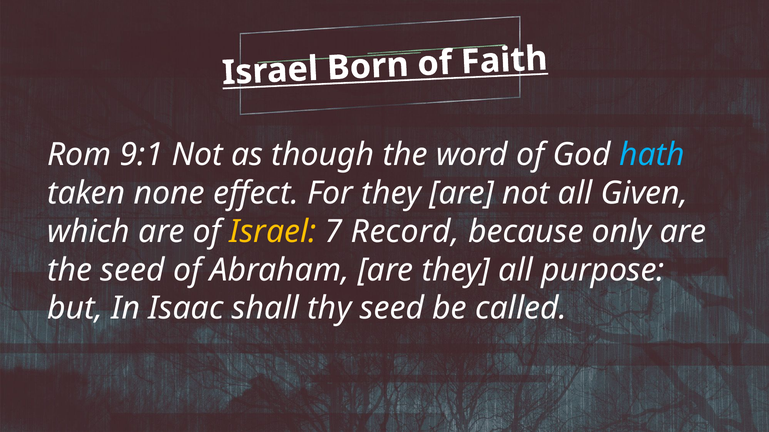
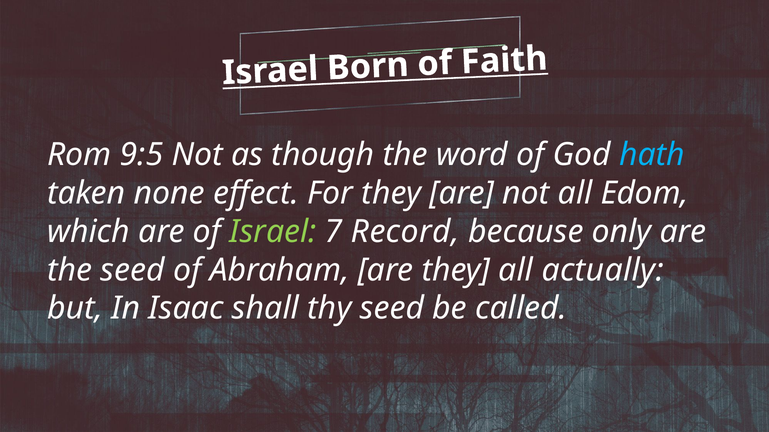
9:1: 9:1 -> 9:5
Given: Given -> Edom
Israel at (273, 232) colour: yellow -> light green
purpose: purpose -> actually
